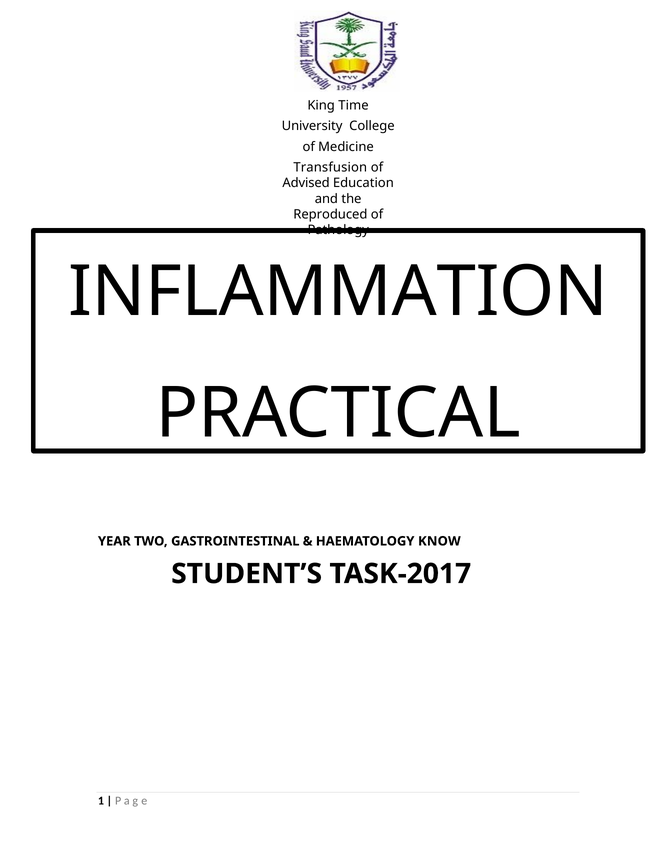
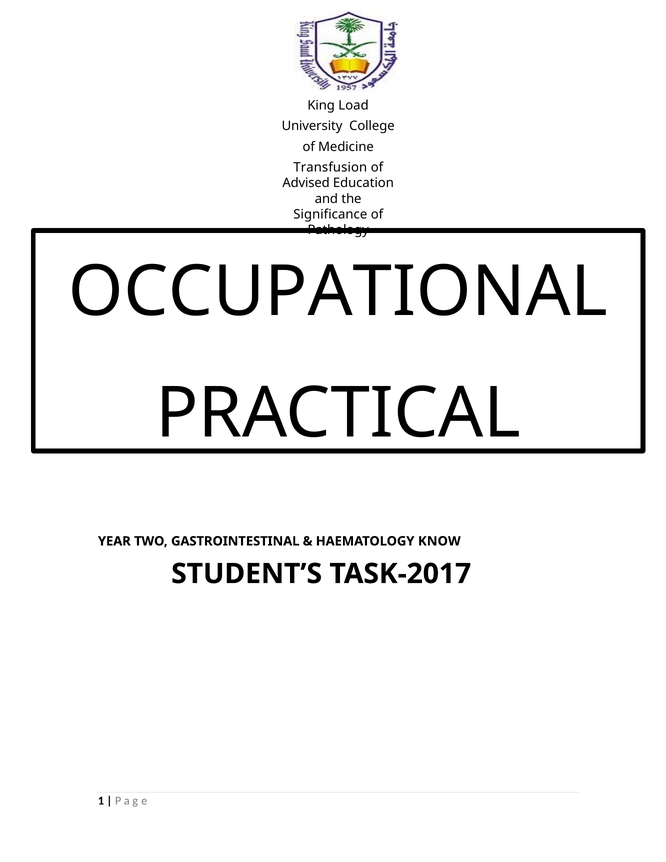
Time: Time -> Load
Reproduced: Reproduced -> Significance
INFLAMMATION: INFLAMMATION -> OCCUPATIONAL
